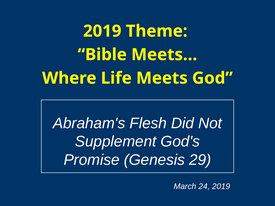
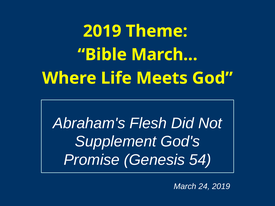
Meets…: Meets… -> March…
29: 29 -> 54
